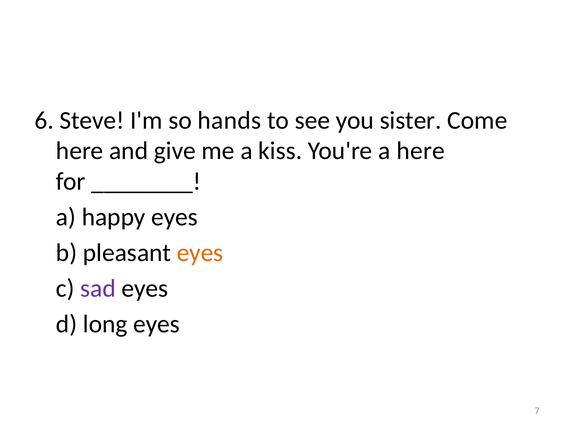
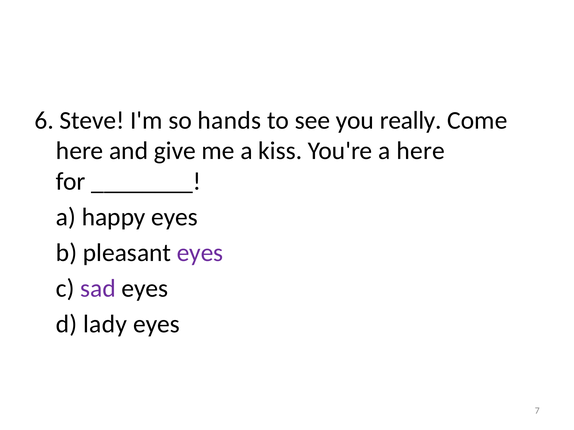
sister: sister -> really
eyes at (200, 253) colour: orange -> purple
long: long -> lady
